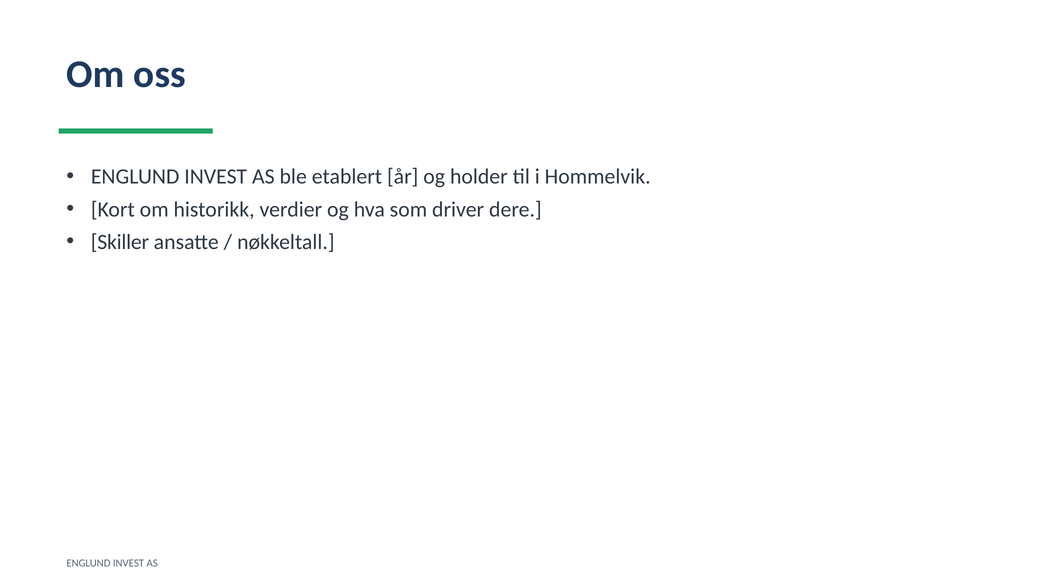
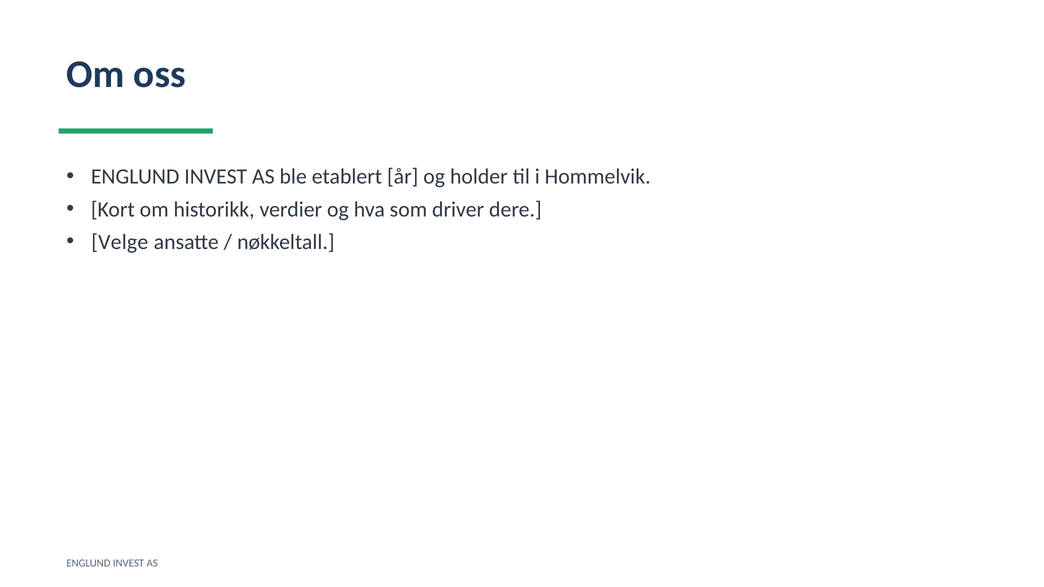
Skiller: Skiller -> Velge
